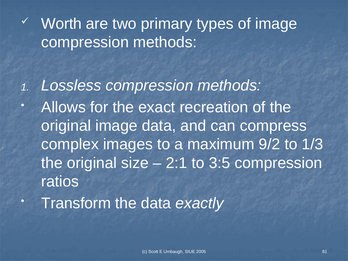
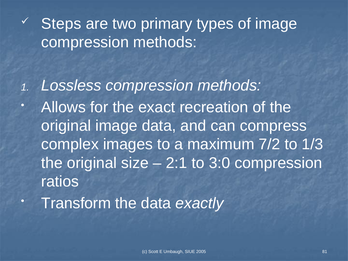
Worth: Worth -> Steps
9/2: 9/2 -> 7/2
3:5: 3:5 -> 3:0
